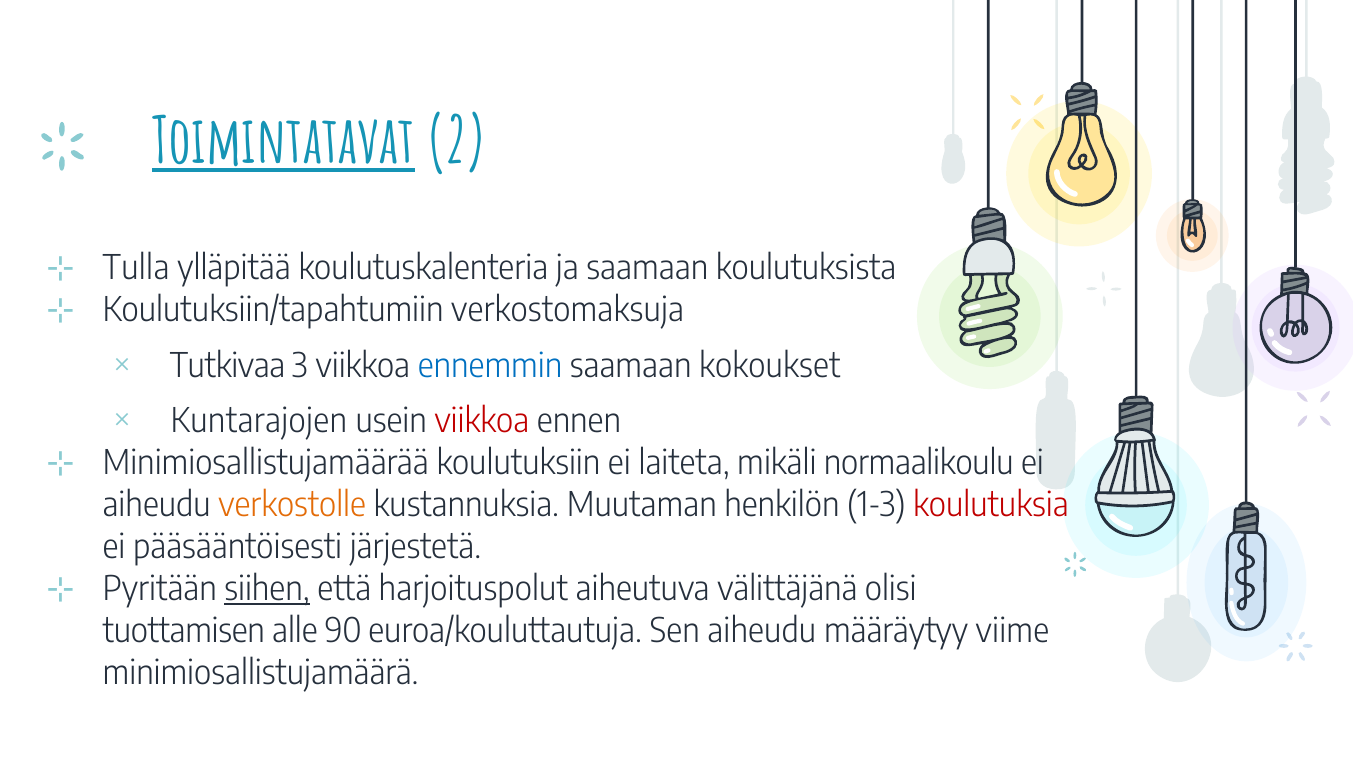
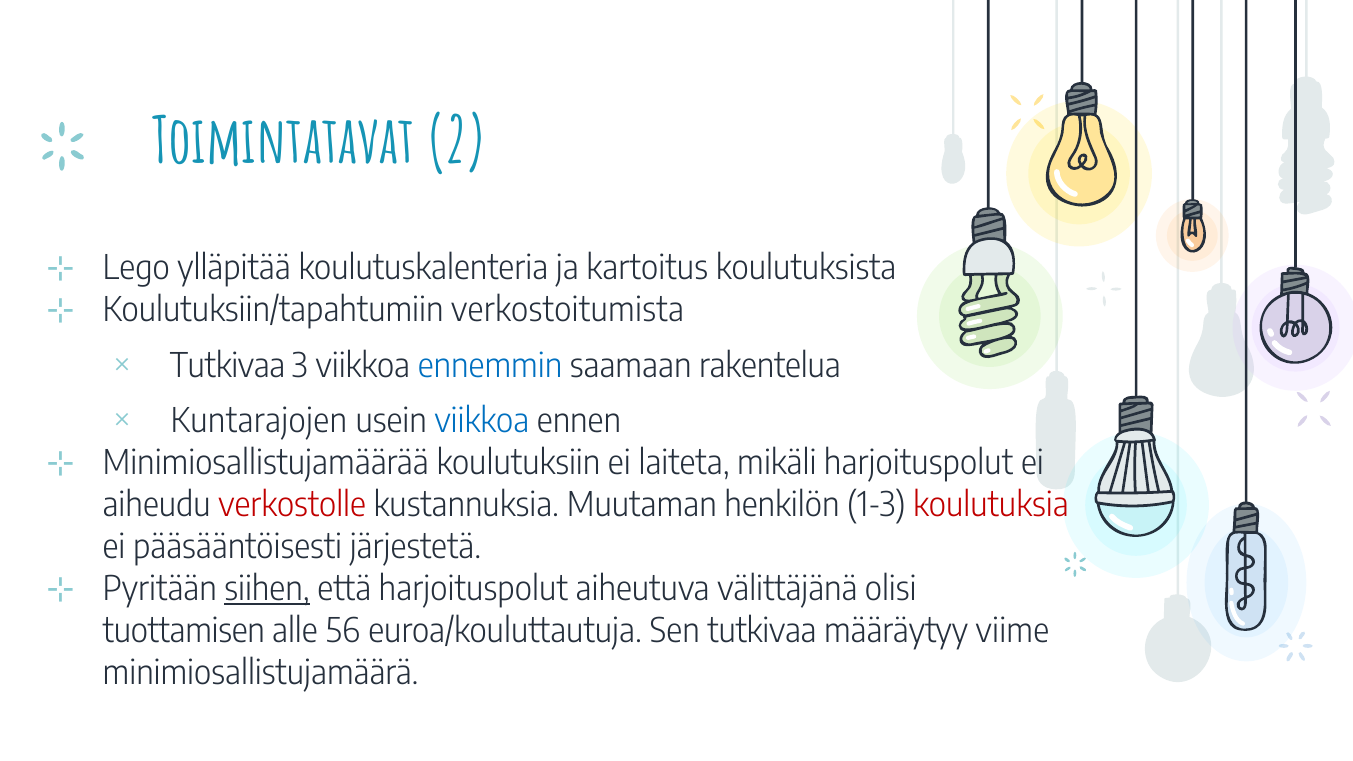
Toimintatavat underline: present -> none
Tulla: Tulla -> Lego
ja saamaan: saamaan -> kartoitus
verkostomaksuja: verkostomaksuja -> verkostoitumista
kokoukset: kokoukset -> rakentelua
viikkoa at (482, 422) colour: red -> blue
mikäli normaalikoulu: normaalikoulu -> harjoituspolut
verkostolle colour: orange -> red
90: 90 -> 56
Sen aiheudu: aiheudu -> tutkivaa
